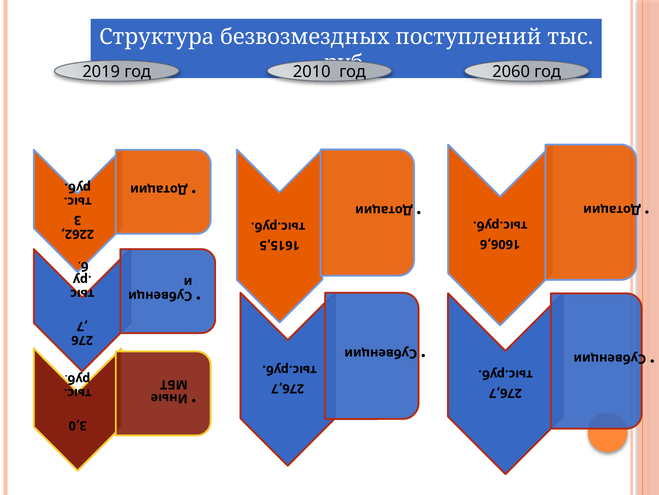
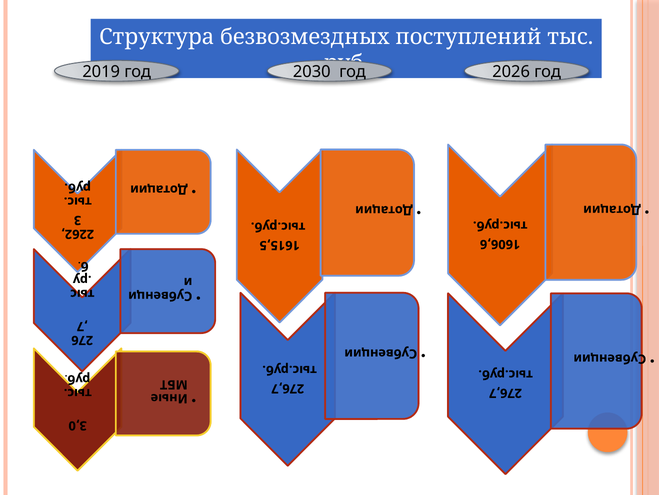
2010: 2010 -> 2030
2060: 2060 -> 2026
